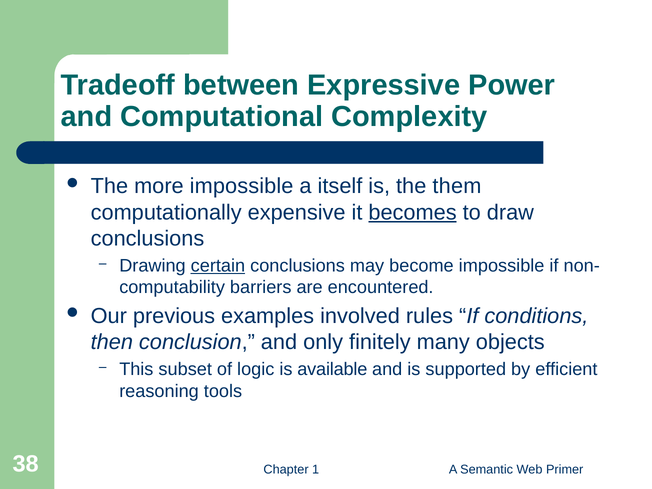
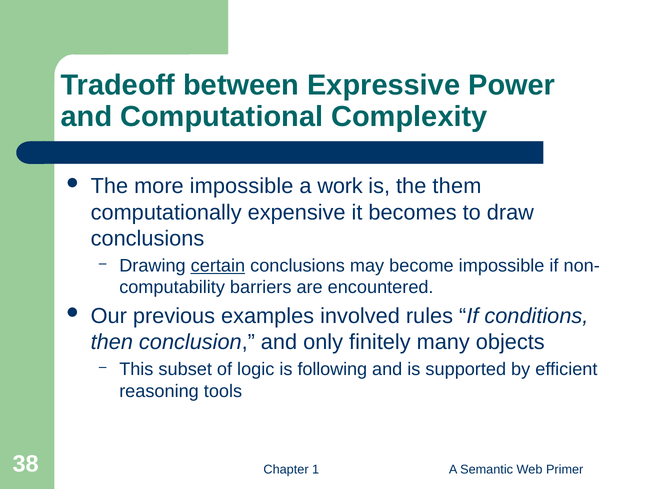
itself: itself -> work
becomes underline: present -> none
available: available -> following
